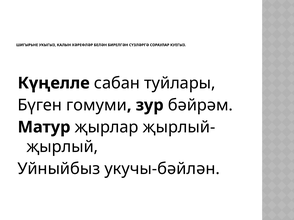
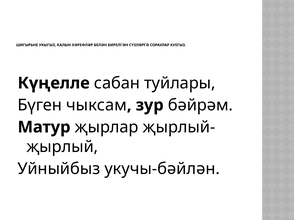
гомуми: гомуми -> чыксам
